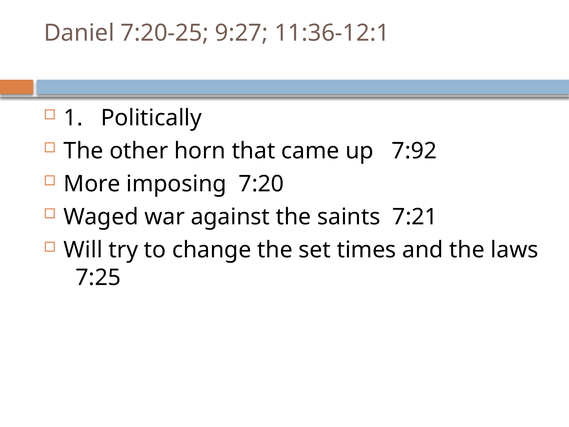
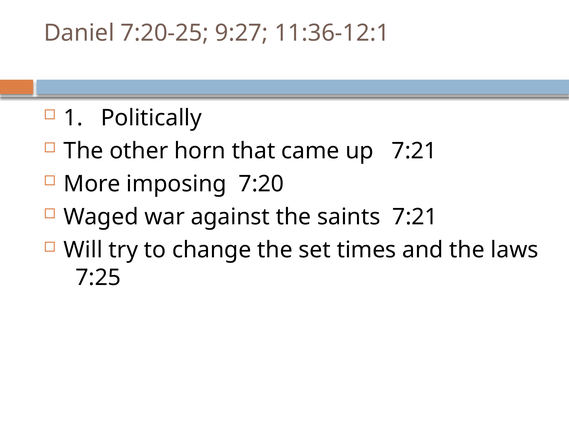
up 7:92: 7:92 -> 7:21
